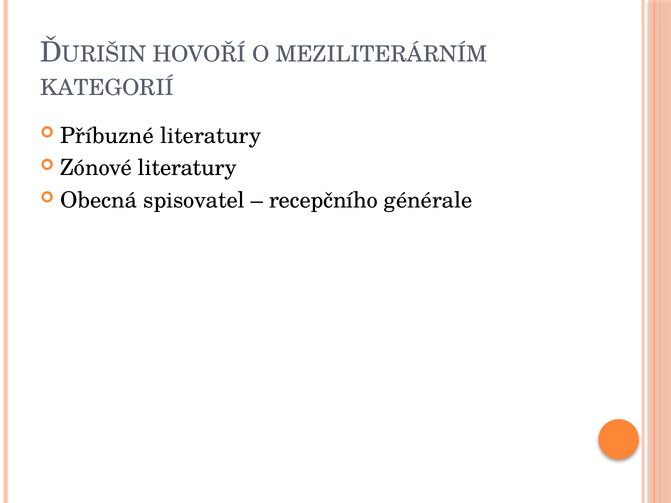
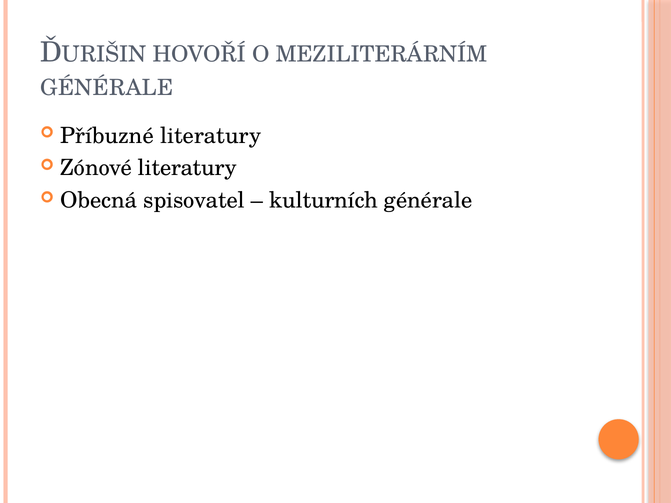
KATEGORIÍ at (107, 88): KATEGORIÍ -> GÉNÉRALE
recepčního: recepčního -> kulturních
